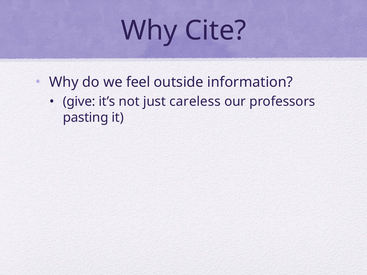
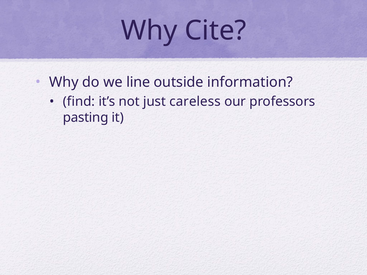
feel: feel -> line
give: give -> find
